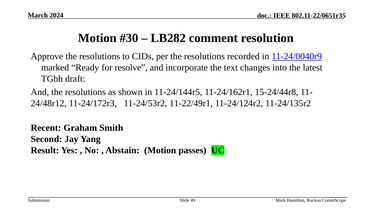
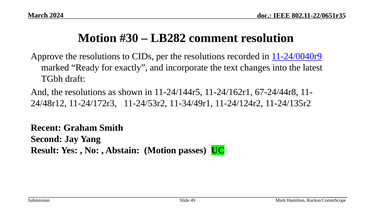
resolve: resolve -> exactly
15-24/44r8: 15-24/44r8 -> 67-24/44r8
11-22/49r1: 11-22/49r1 -> 11-34/49r1
